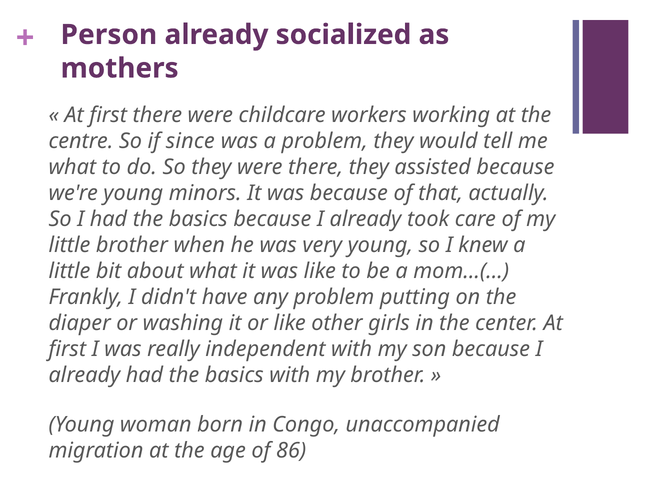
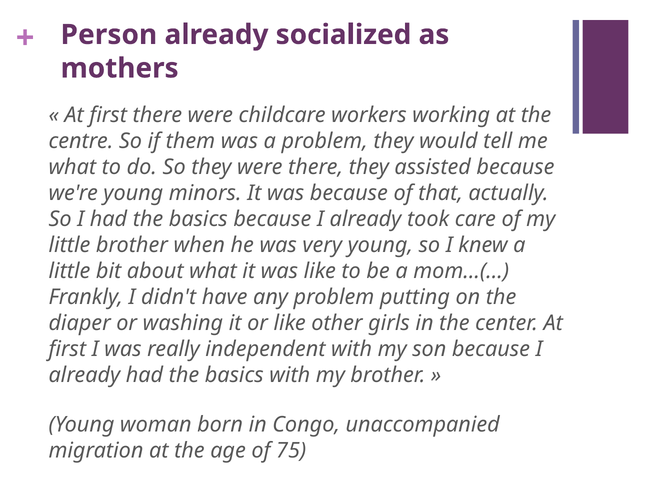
since: since -> them
86: 86 -> 75
